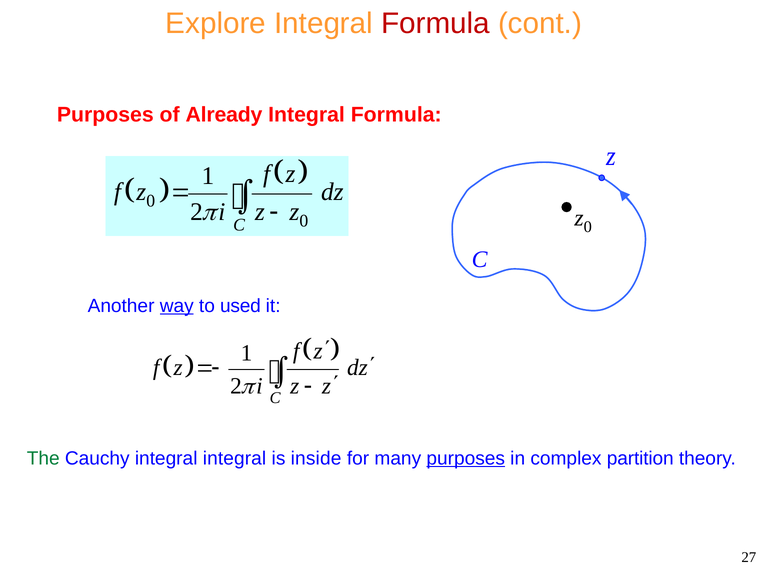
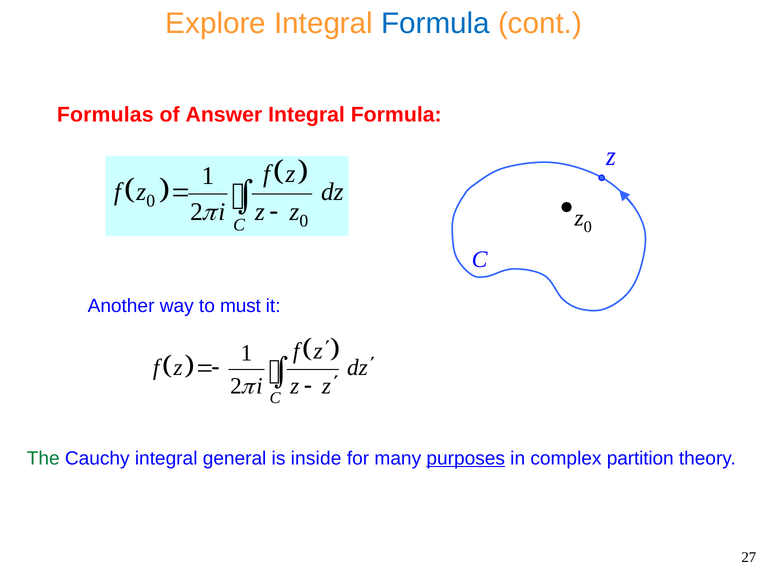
Formula at (436, 24) colour: red -> blue
Purposes at (105, 115): Purposes -> Formulas
Already: Already -> Answer
way underline: present -> none
used: used -> must
integral integral: integral -> general
